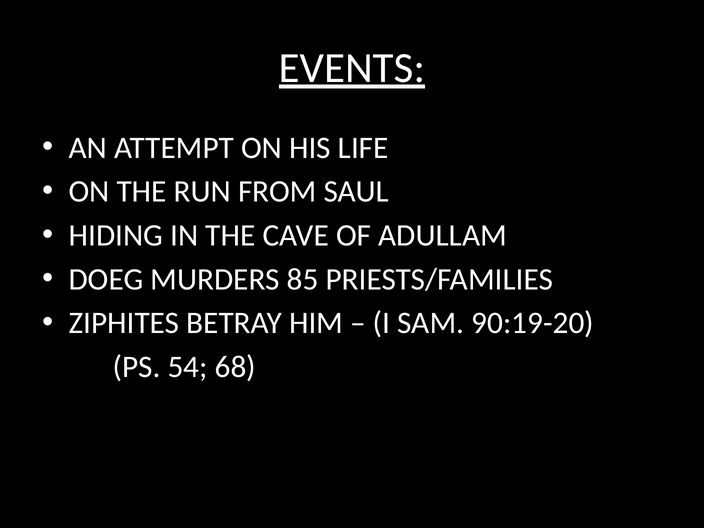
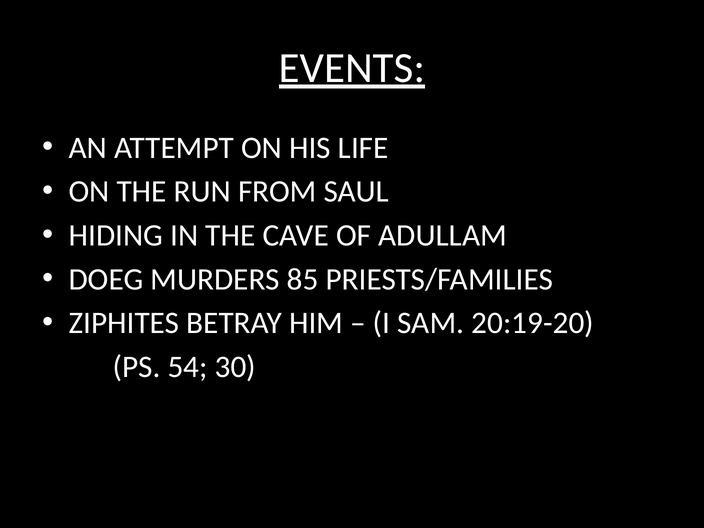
90:19-20: 90:19-20 -> 20:19-20
68: 68 -> 30
